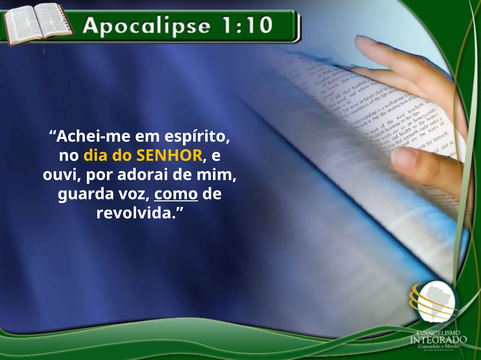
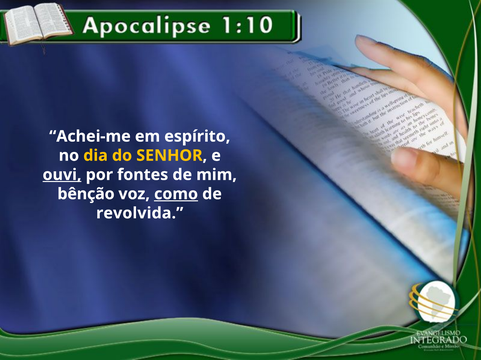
ouvi underline: none -> present
adorai: adorai -> fontes
guarda: guarda -> bênção
